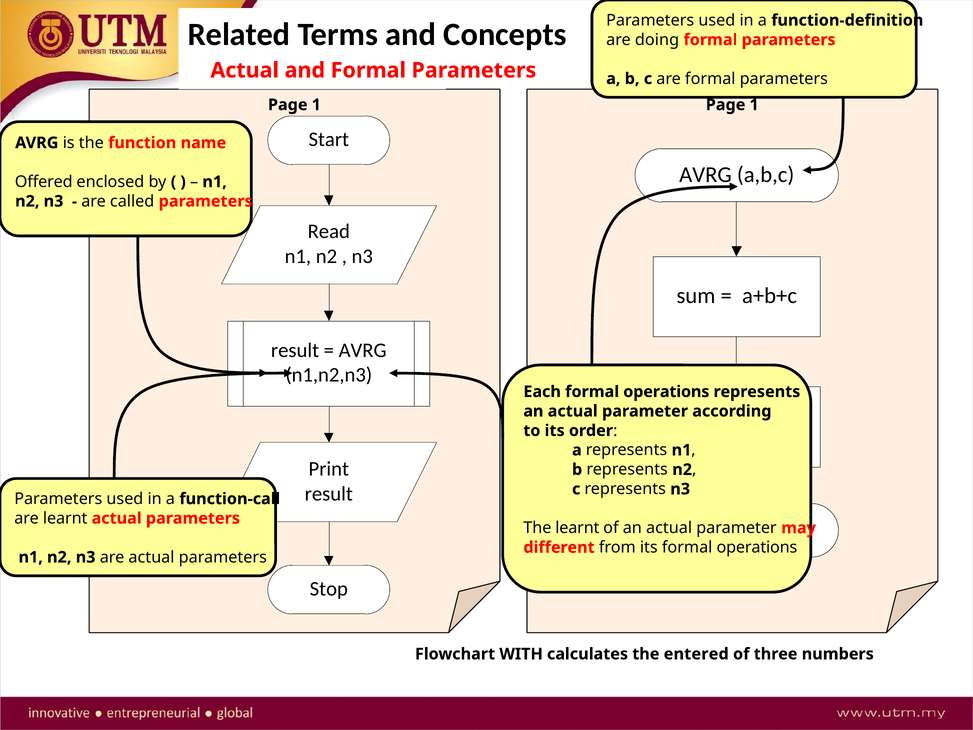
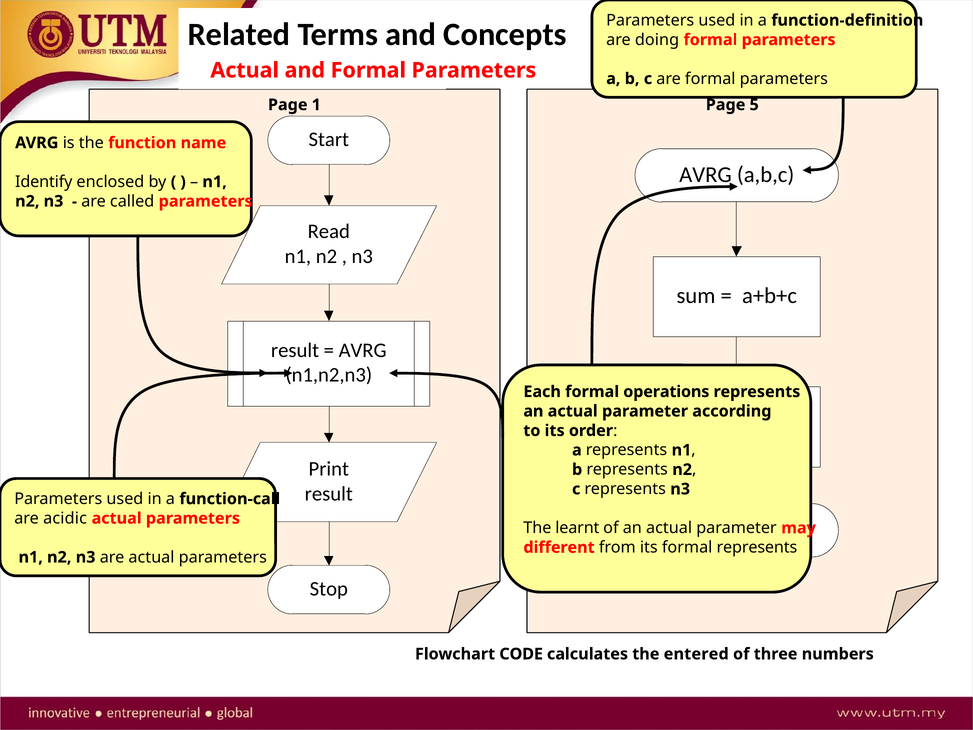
1 at (754, 105): 1 -> 5
Offered: Offered -> Identify
are learnt: learnt -> acidic
its formal operations: operations -> represents
WITH: WITH -> CODE
